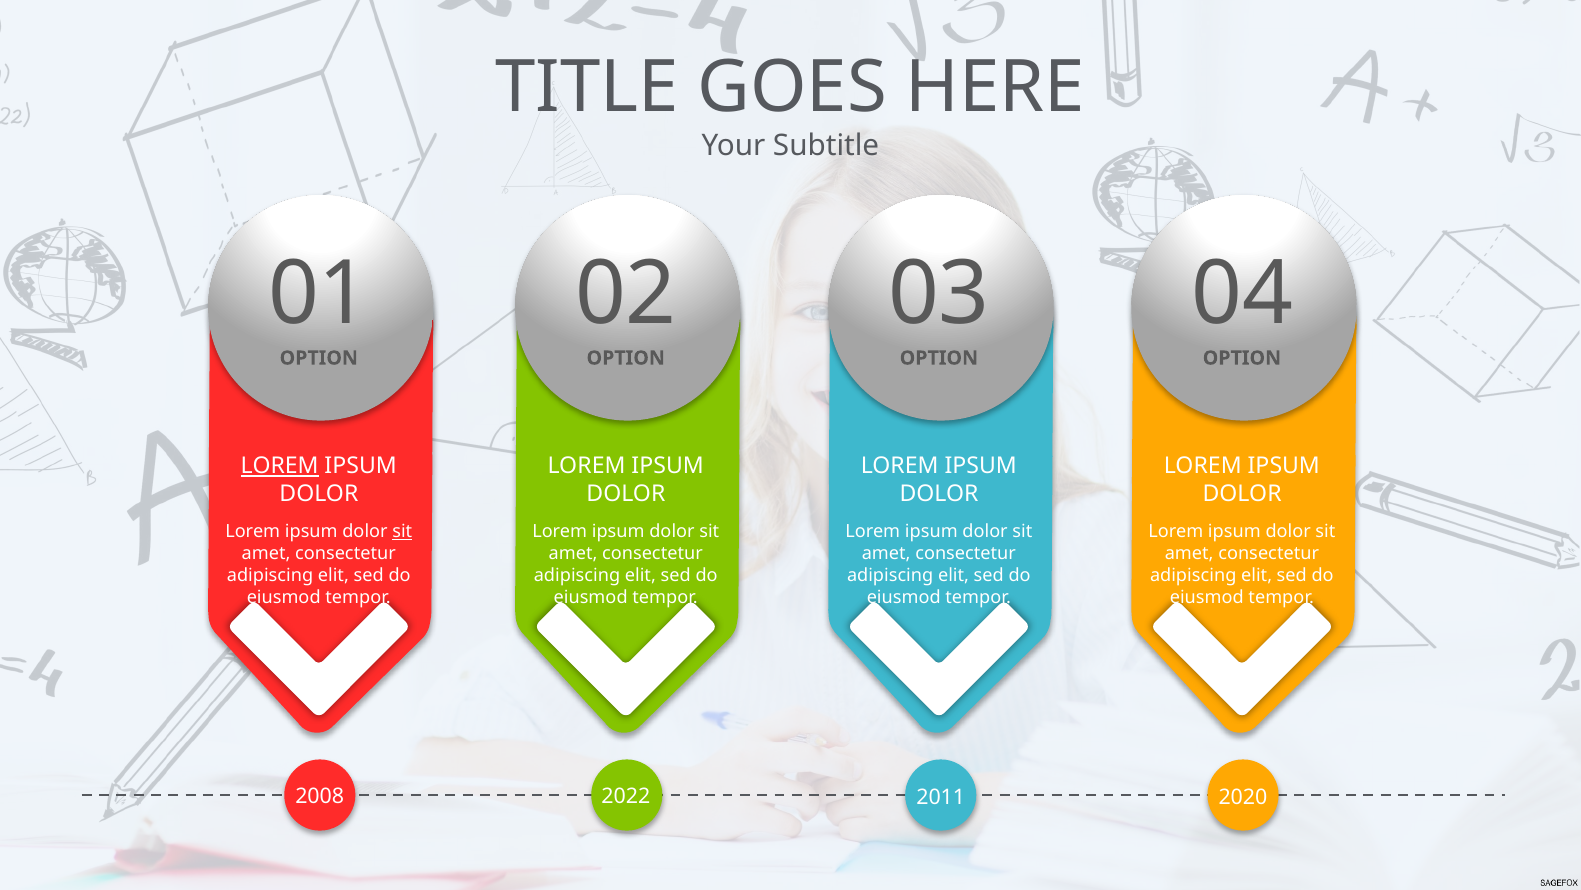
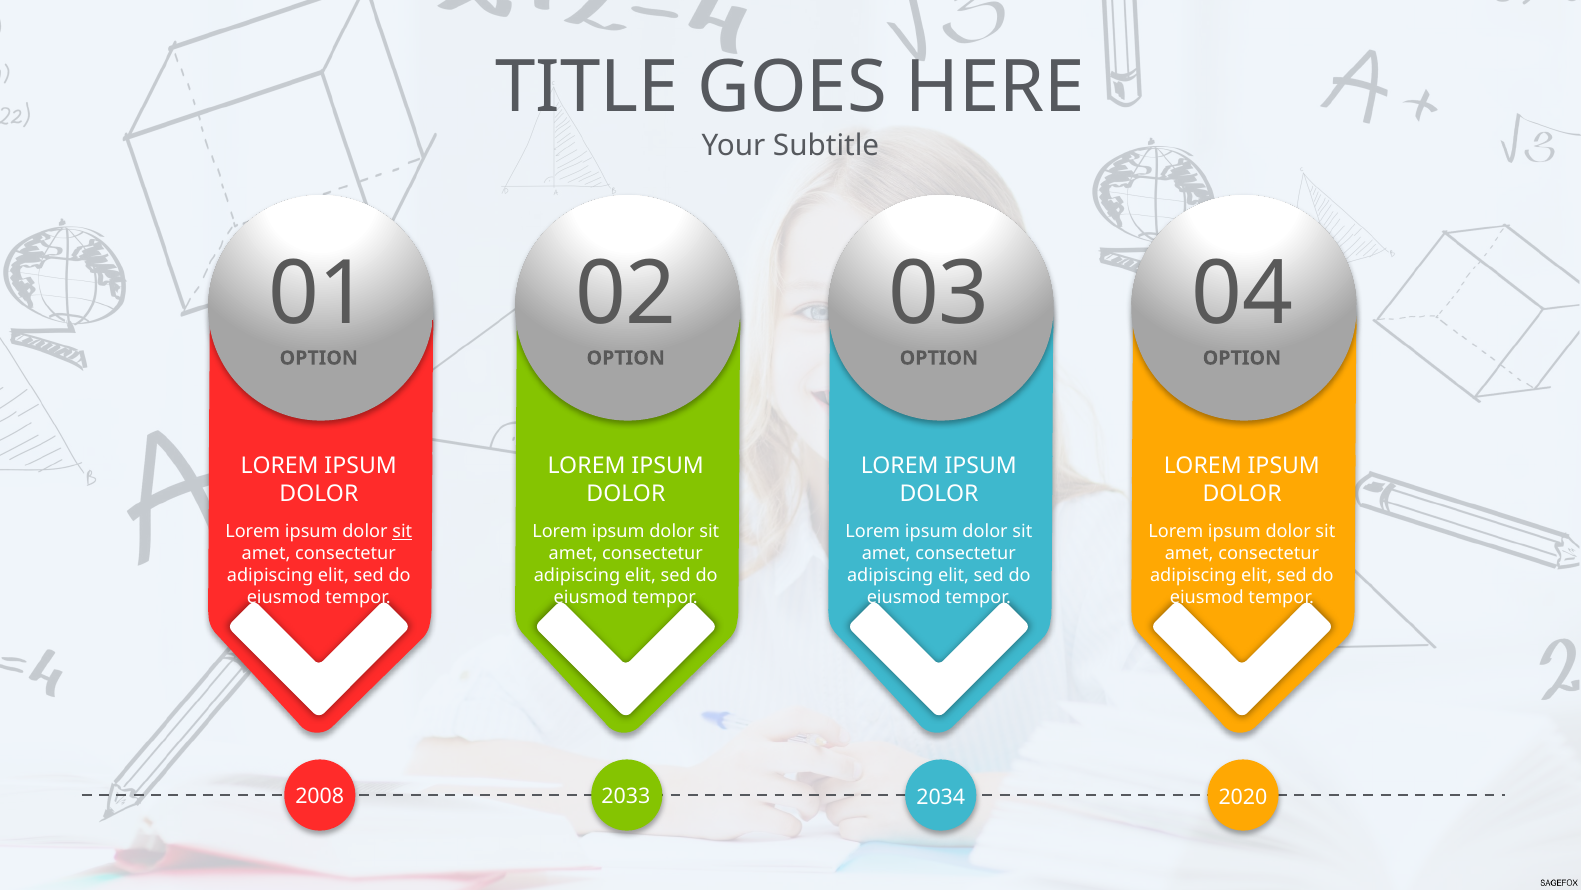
LOREM at (280, 466) underline: present -> none
2022: 2022 -> 2033
2011: 2011 -> 2034
